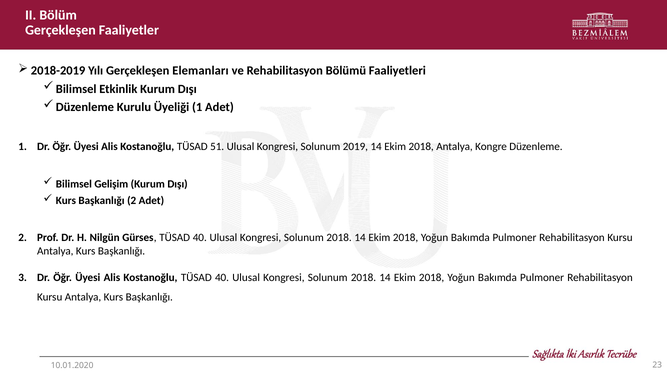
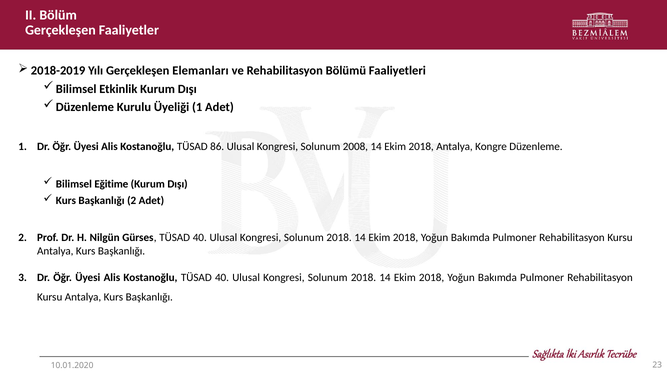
51: 51 -> 86
2019: 2019 -> 2008
Gelişim: Gelişim -> Eğitime
